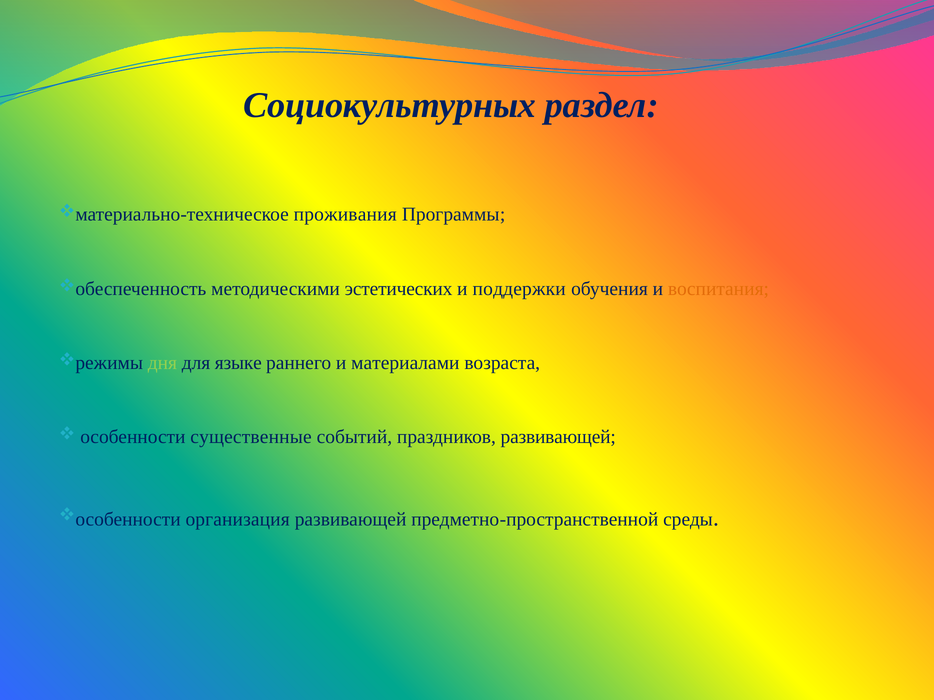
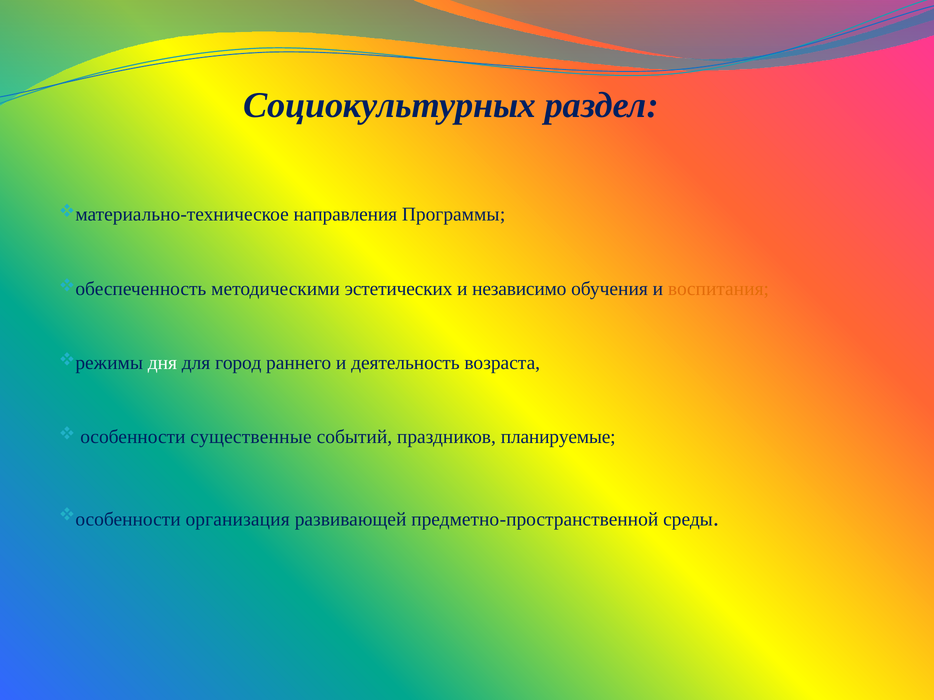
проживания: проживания -> направления
поддержки: поддержки -> независимо
дня colour: light green -> white
языке: языке -> город
материалами: материалами -> деятельность
праздников развивающей: развивающей -> планируемые
